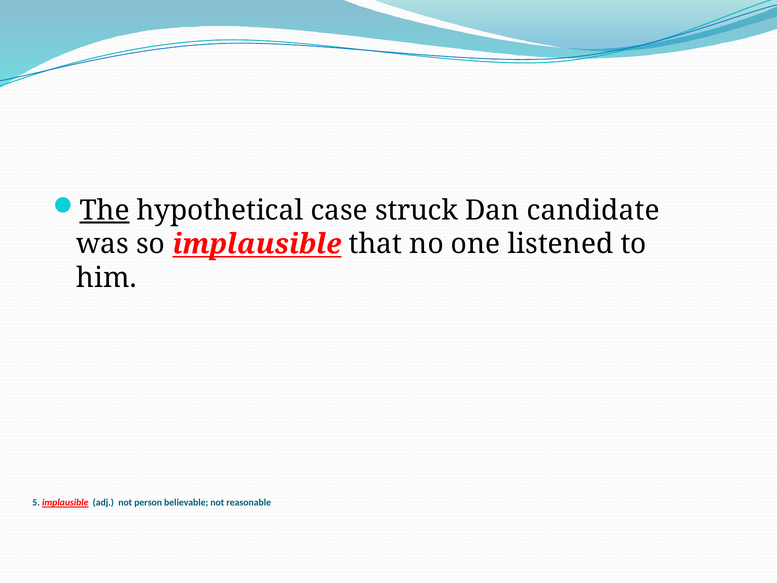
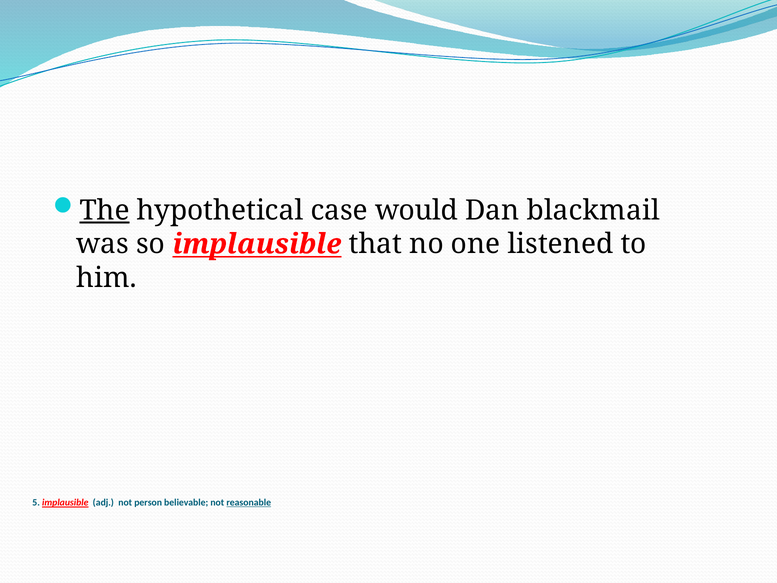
struck: struck -> would
candidate: candidate -> blackmail
reasonable underline: none -> present
